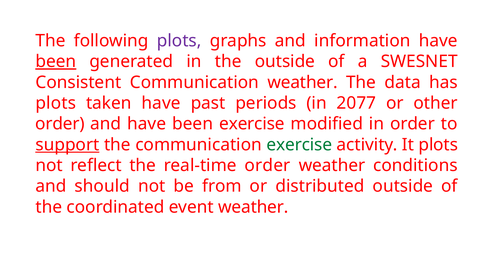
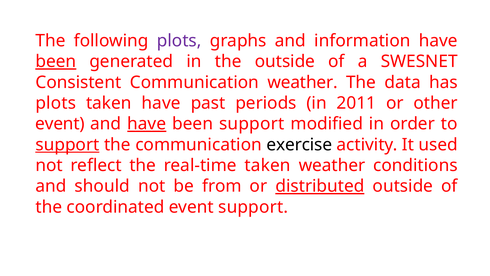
2077: 2077 -> 2011
order at (60, 124): order -> event
have at (147, 124) underline: none -> present
been exercise: exercise -> support
exercise at (299, 144) colour: green -> black
It plots: plots -> used
real-time order: order -> taken
distributed underline: none -> present
event weather: weather -> support
